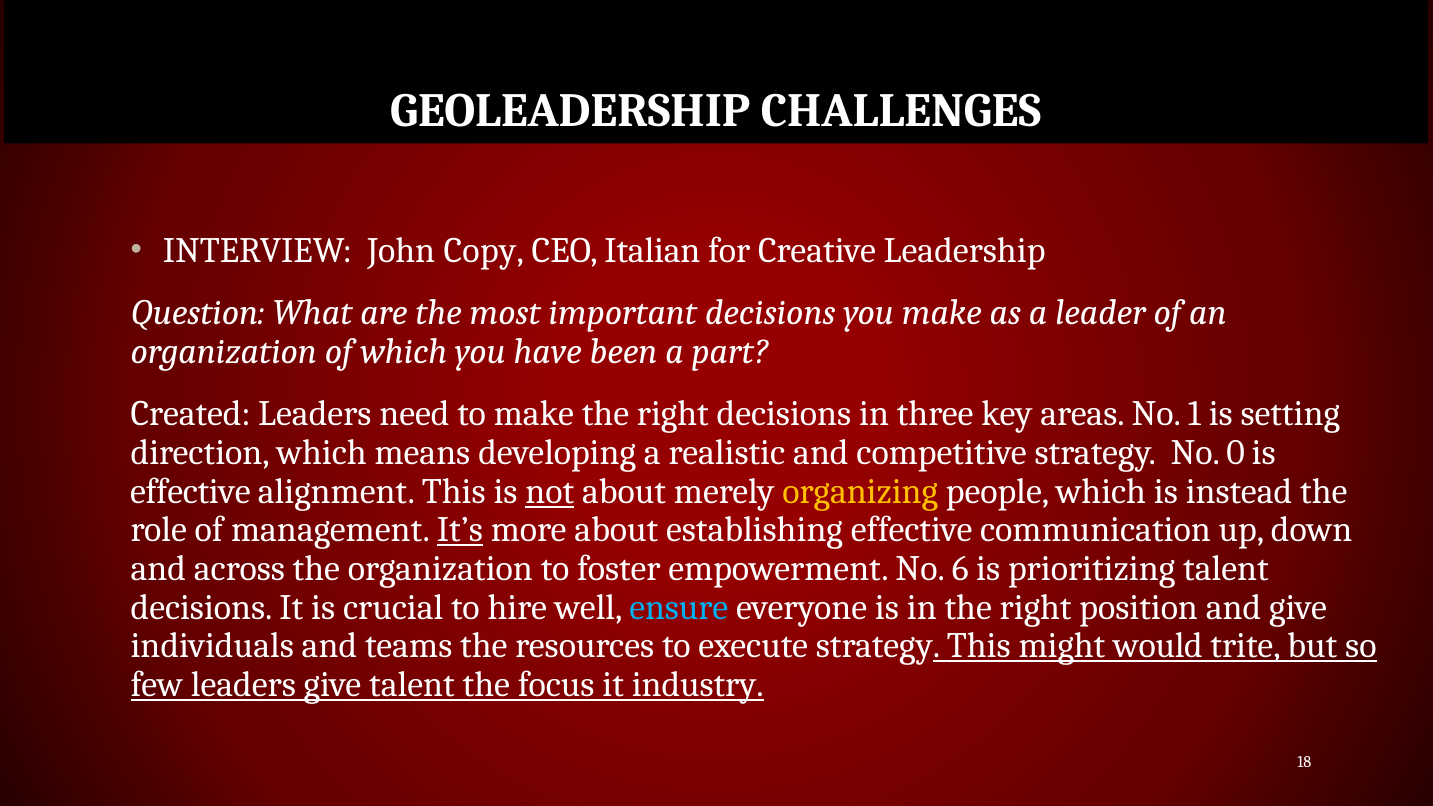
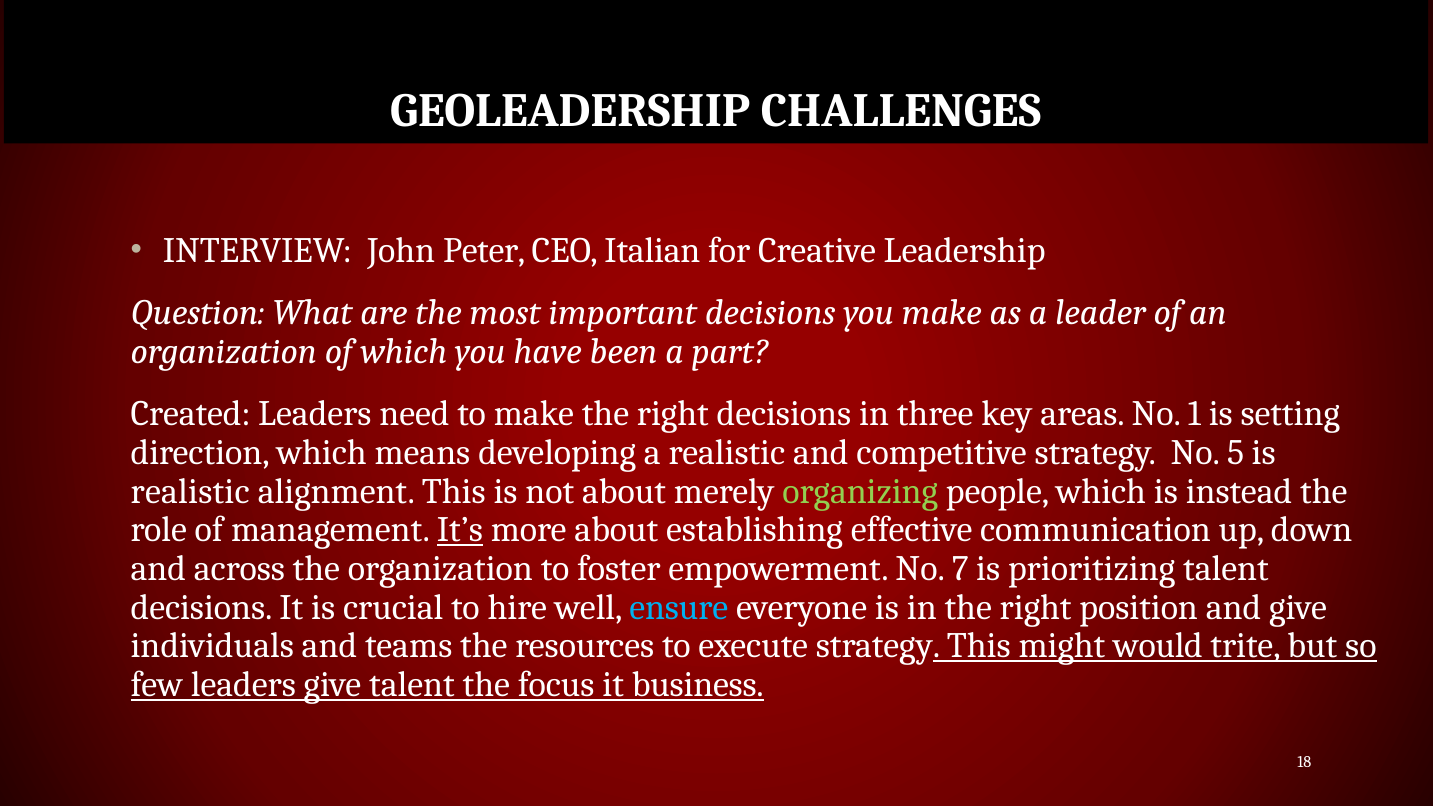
Copy: Copy -> Peter
0: 0 -> 5
effective at (190, 491): effective -> realistic
not underline: present -> none
organizing colour: yellow -> light green
6: 6 -> 7
industry: industry -> business
